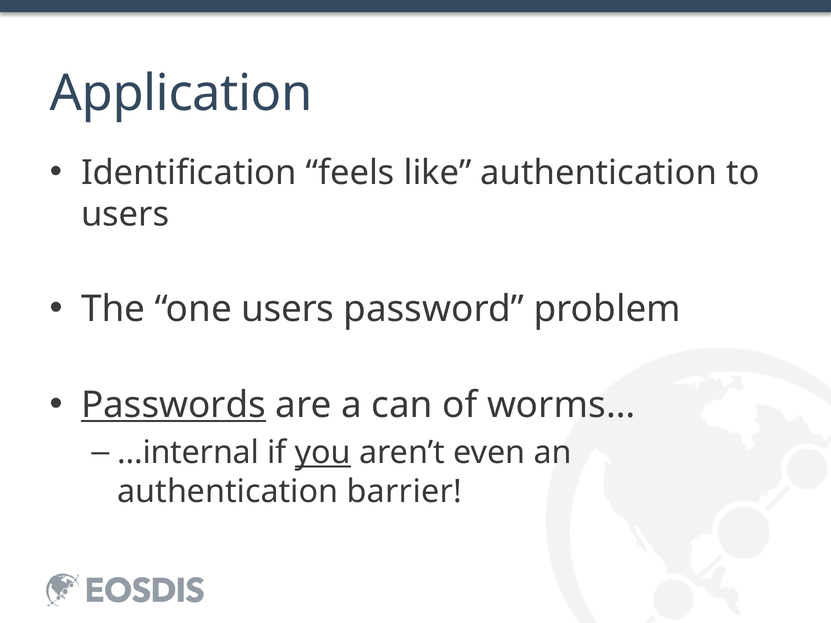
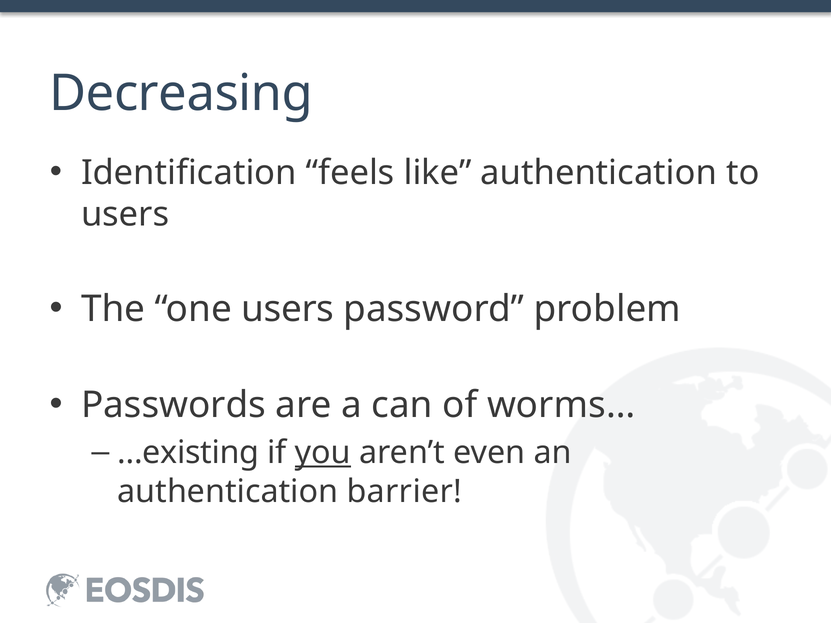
Application: Application -> Decreasing
Passwords underline: present -> none
...internal: ...internal -> ...existing
